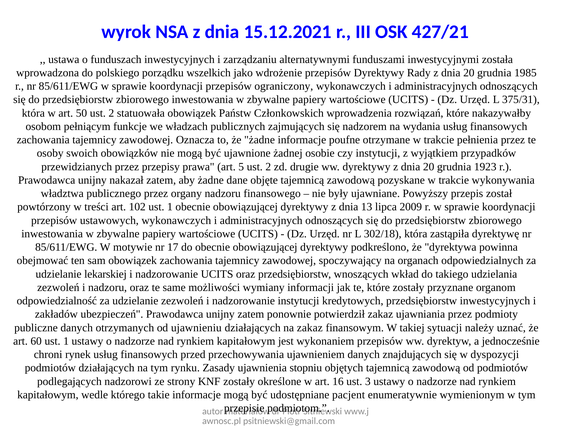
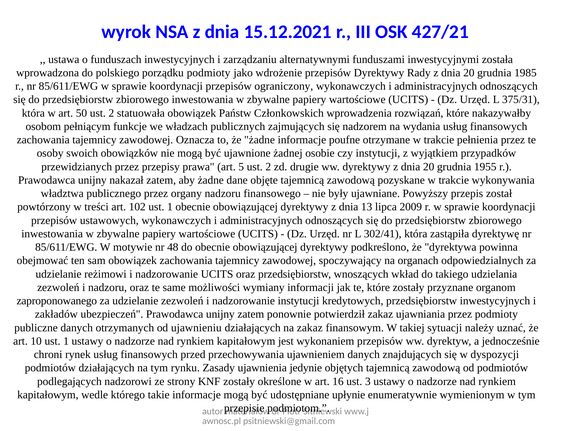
porządku wszelkich: wszelkich -> podmioty
1923: 1923 -> 1955
302/18: 302/18 -> 302/41
17: 17 -> 48
lekarskiej: lekarskiej -> reżimowi
odpowiedzialność: odpowiedzialność -> zaproponowanego
60: 60 -> 10
stopniu: stopniu -> jedynie
pacjent: pacjent -> upłynie
